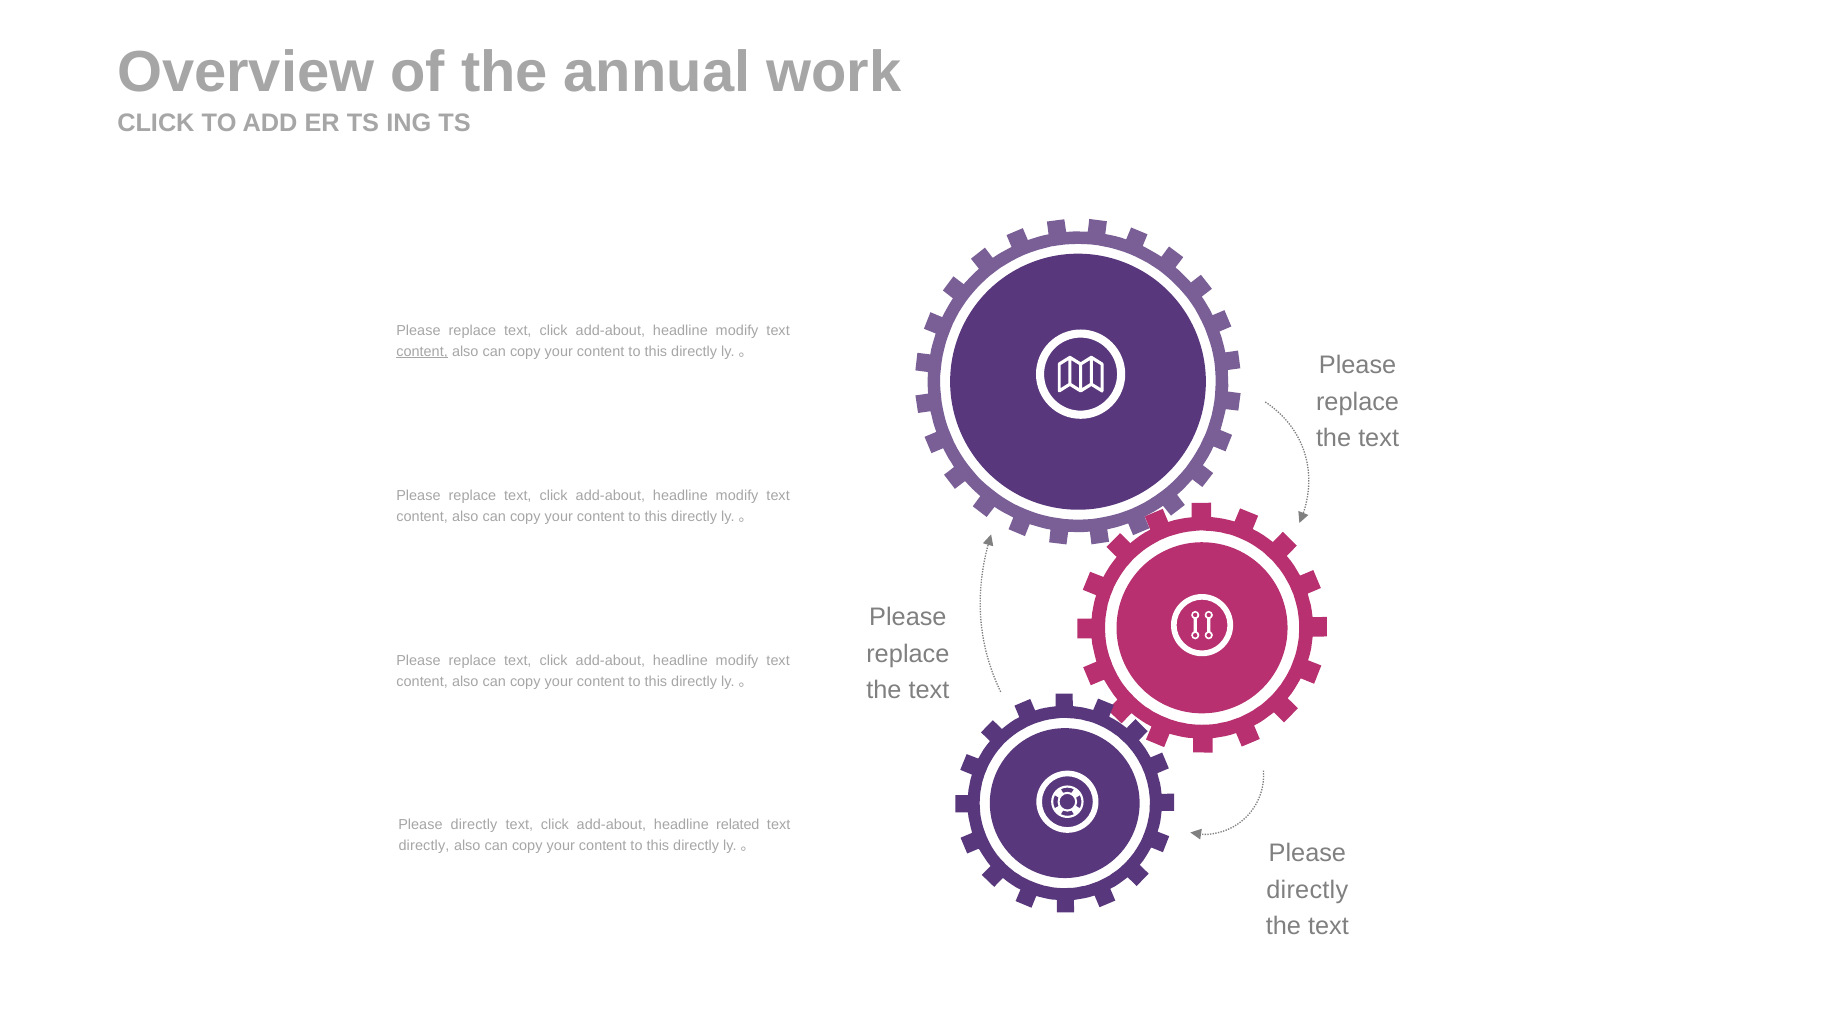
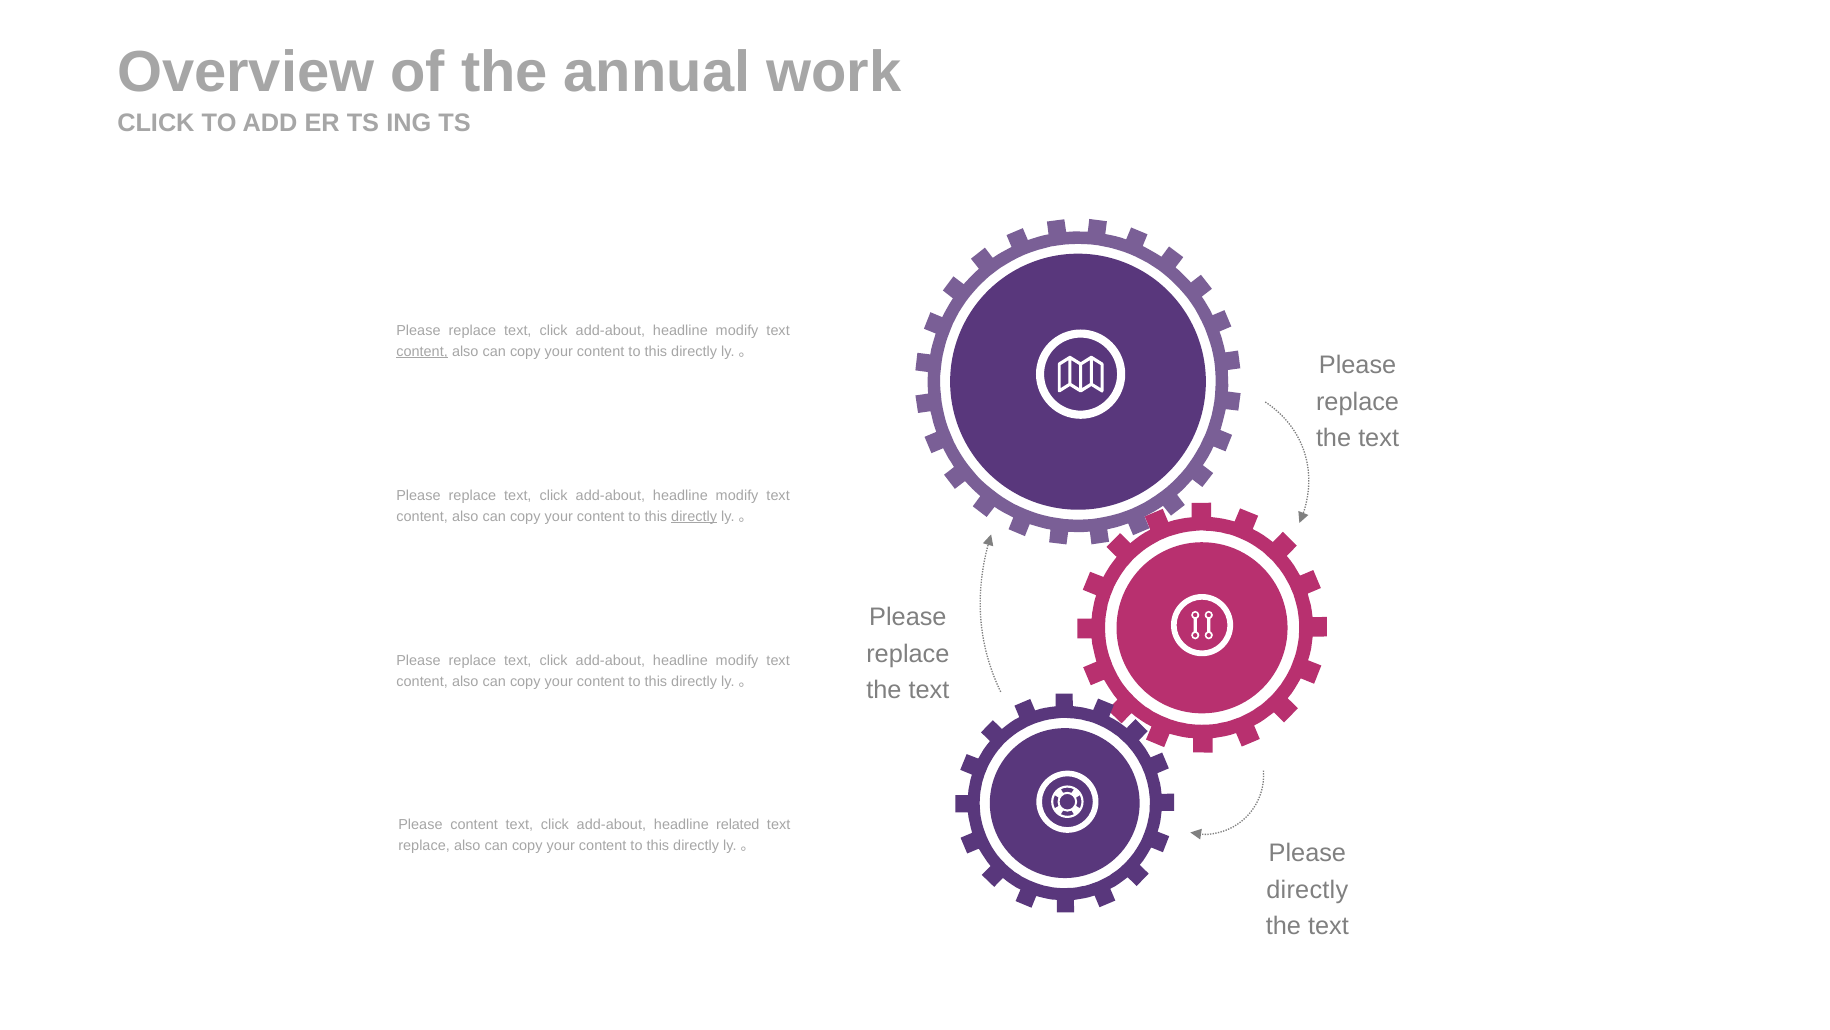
directly at (694, 516) underline: none -> present
directly at (474, 825): directly -> content
directly at (424, 845): directly -> replace
